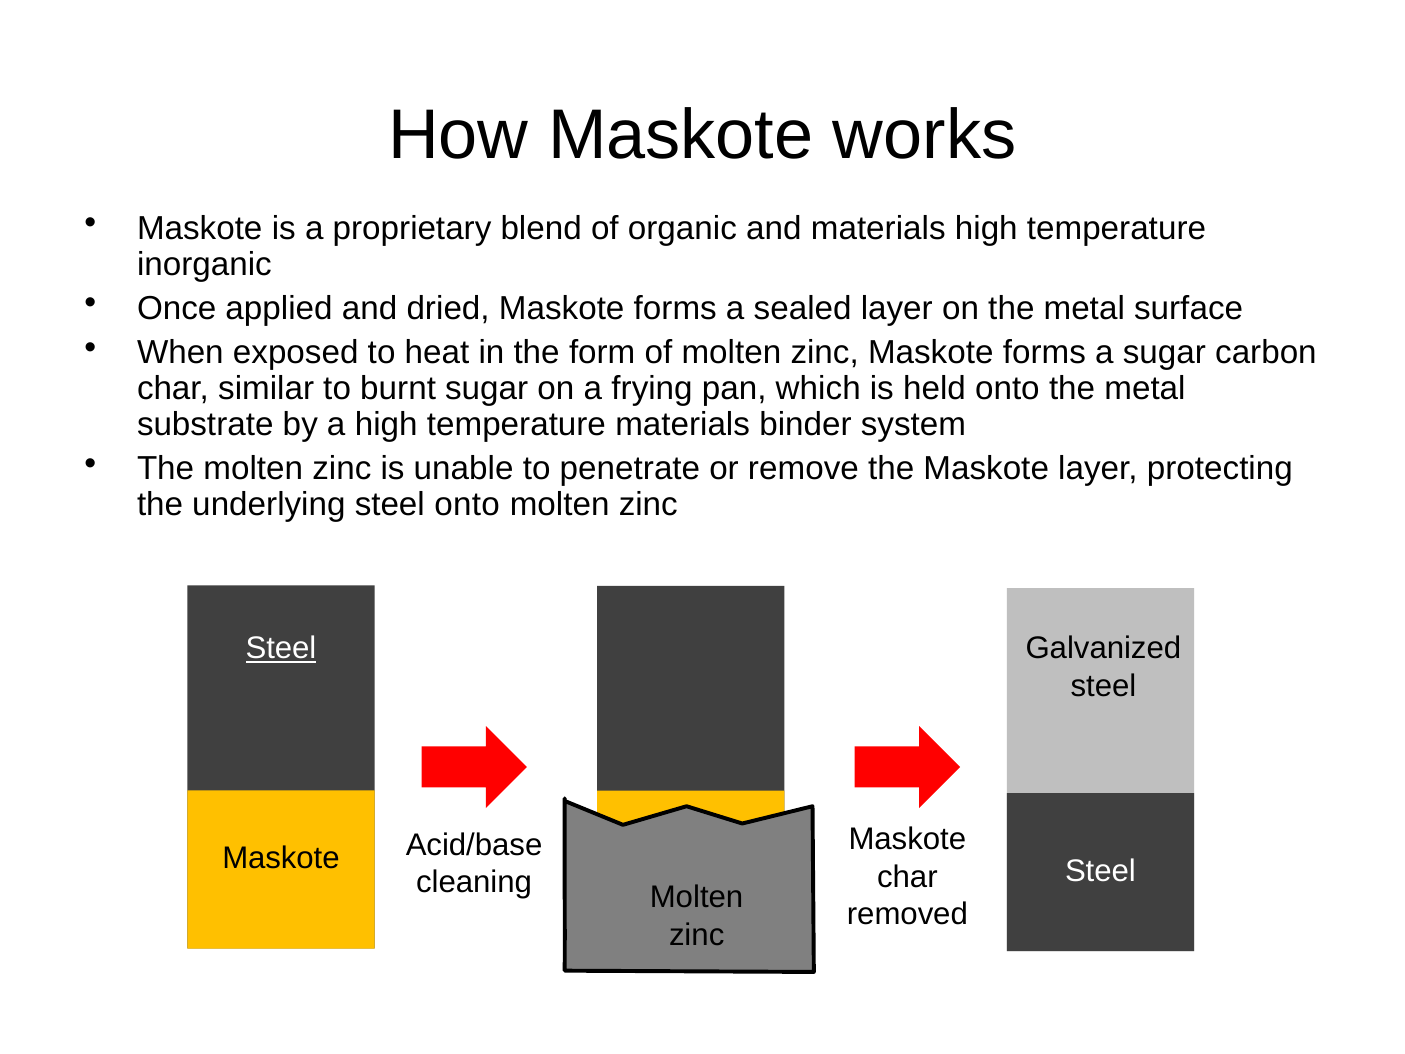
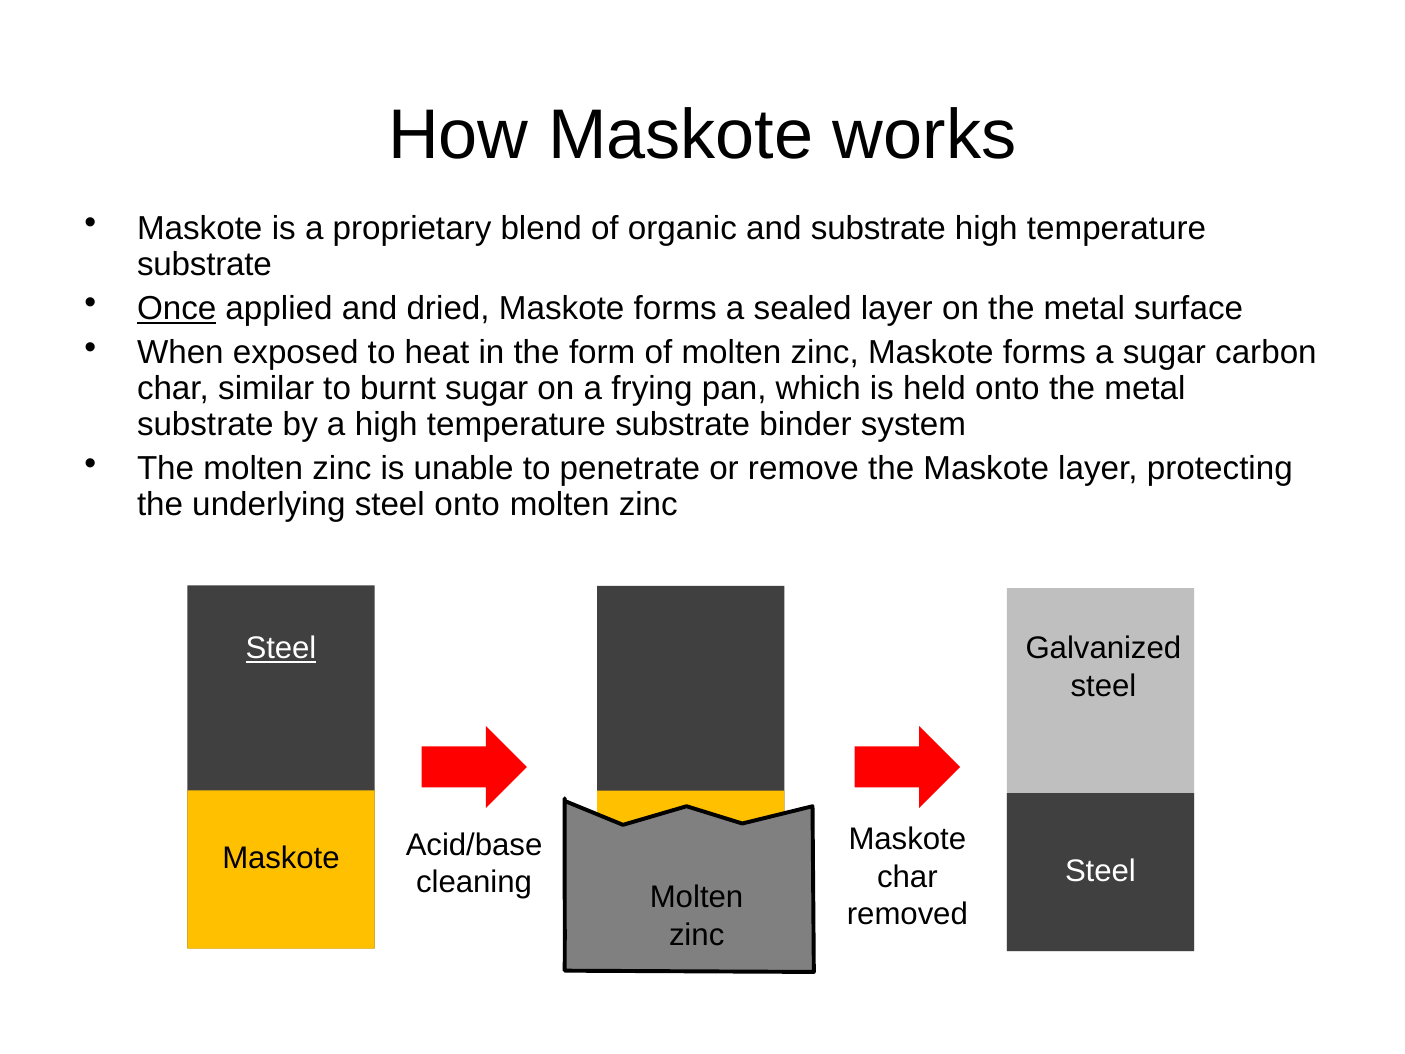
and materials: materials -> substrate
inorganic at (204, 264): inorganic -> substrate
Once underline: none -> present
a high temperature materials: materials -> substrate
